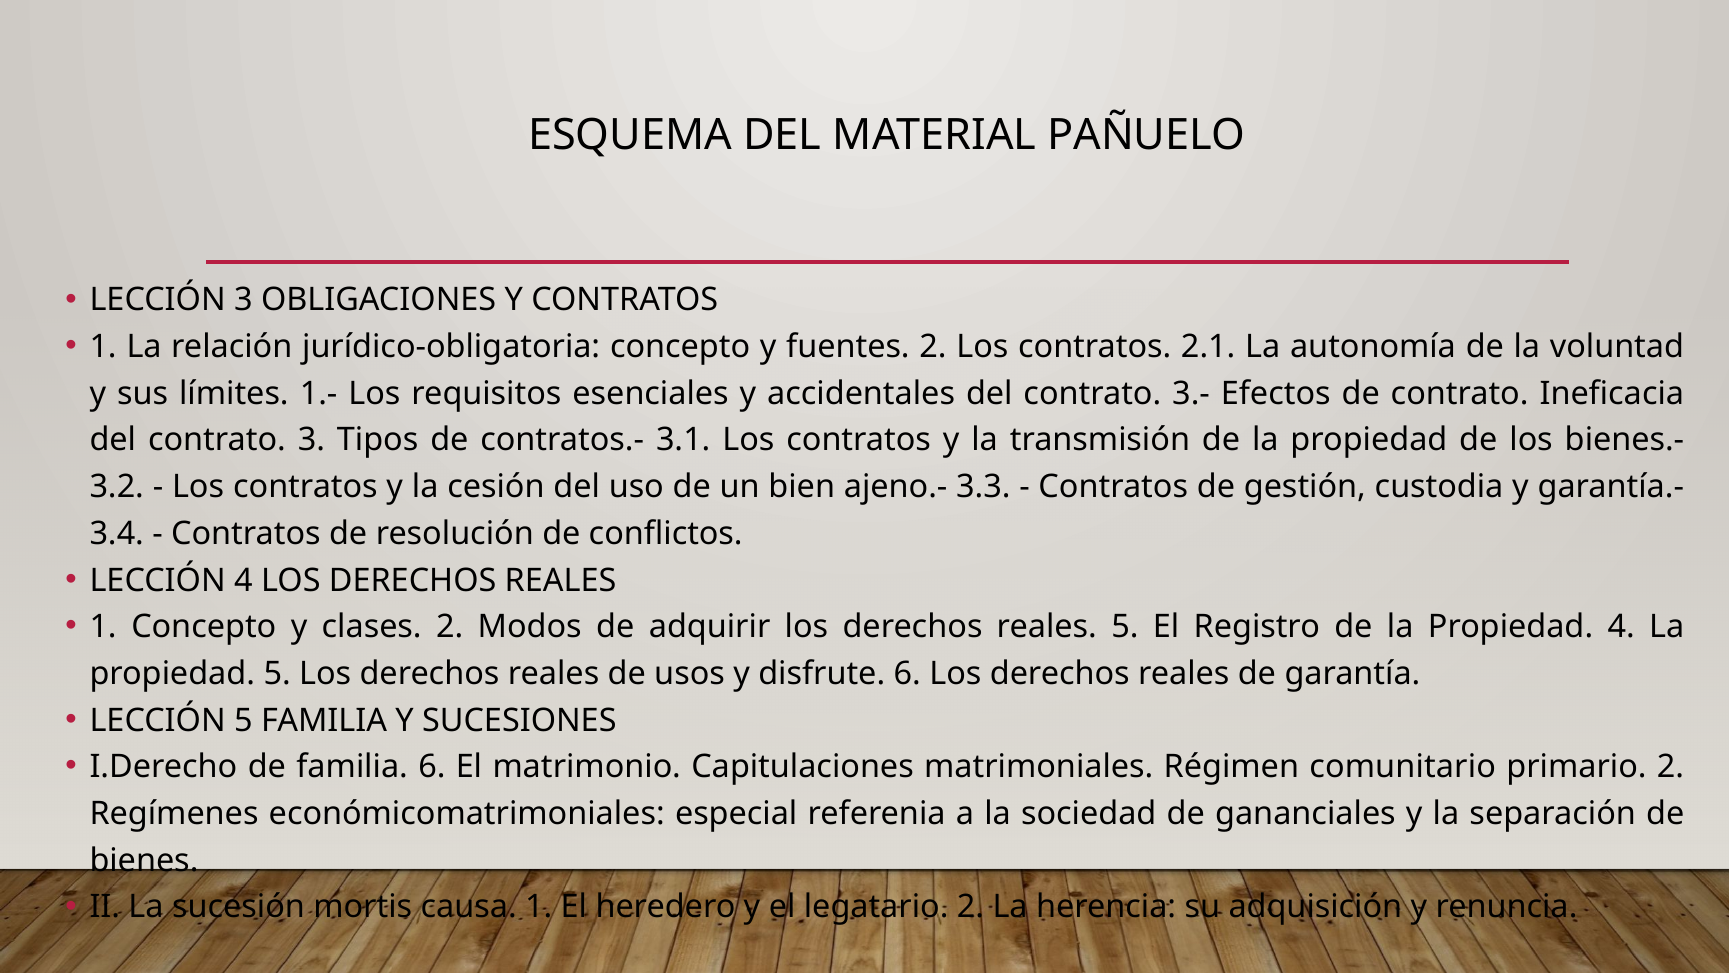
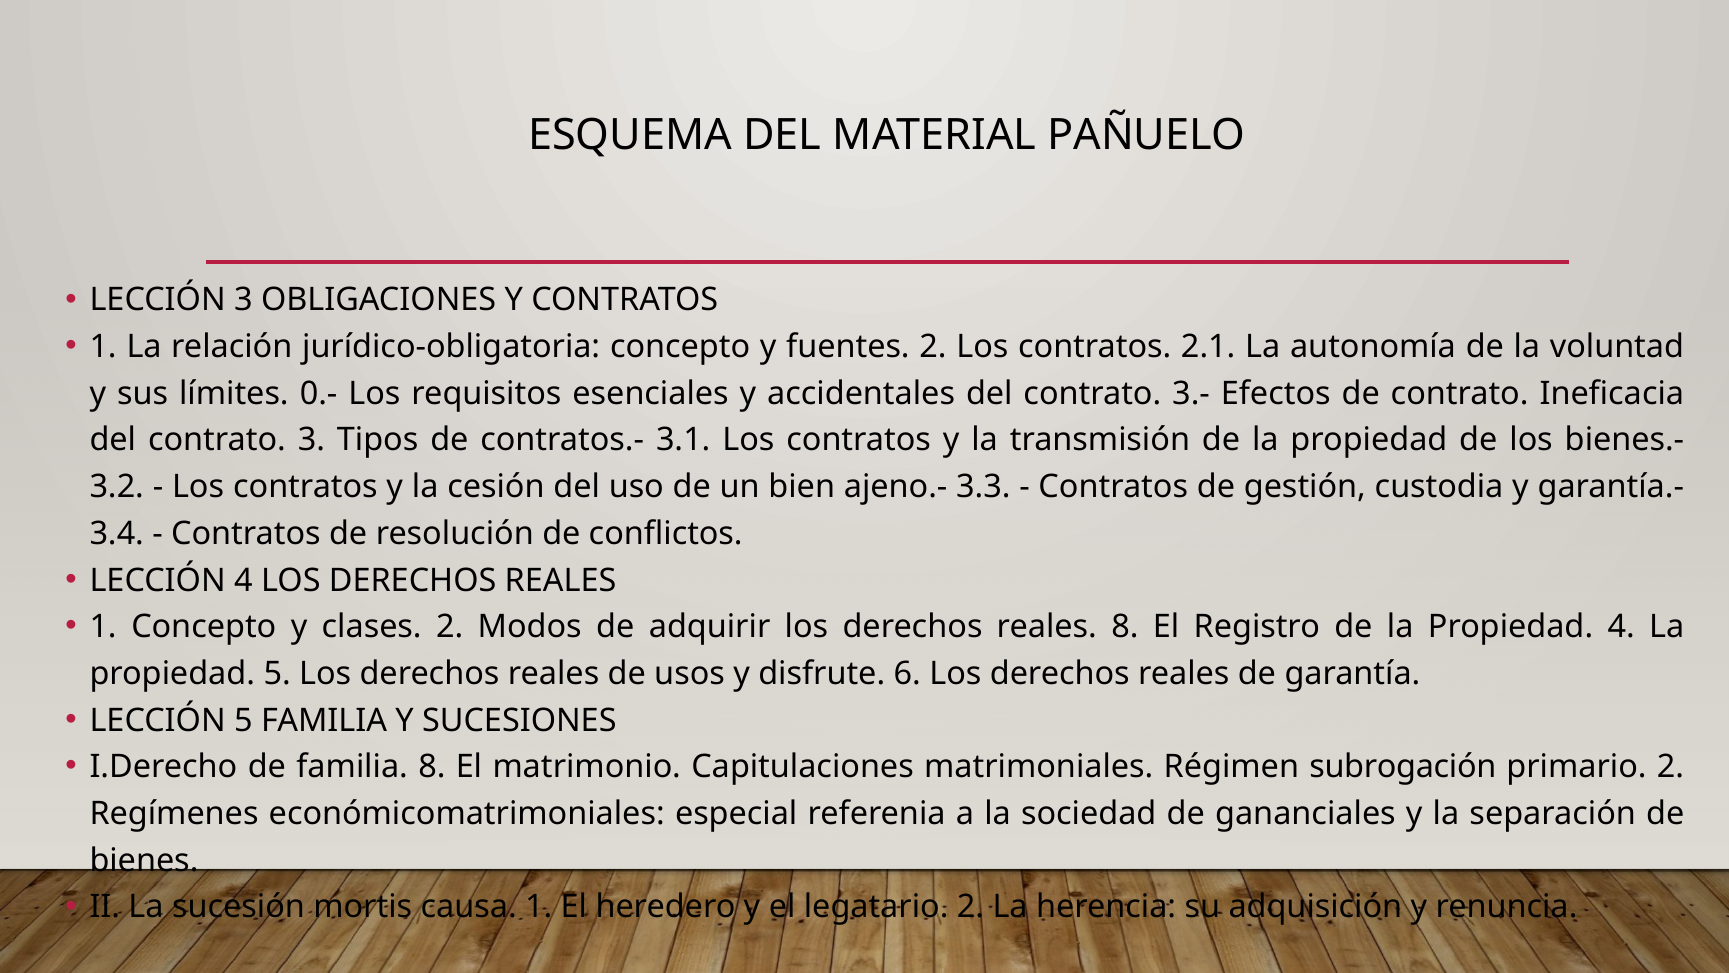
1.-: 1.- -> 0.-
reales 5: 5 -> 8
familia 6: 6 -> 8
comunitario: comunitario -> subrogación
